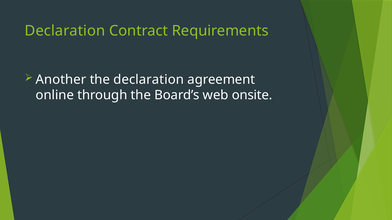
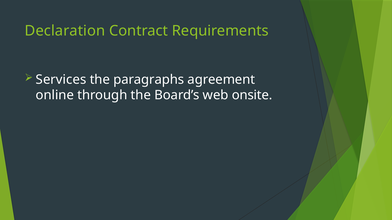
Another: Another -> Services
the declaration: declaration -> paragraphs
